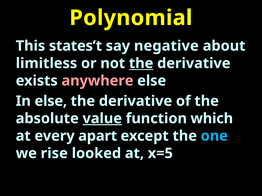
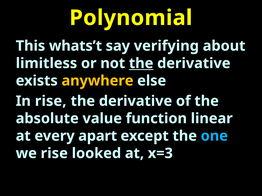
states’t: states’t -> whats’t
negative: negative -> verifying
anywhere colour: pink -> yellow
In else: else -> rise
value underline: present -> none
which: which -> linear
x=5: x=5 -> x=3
